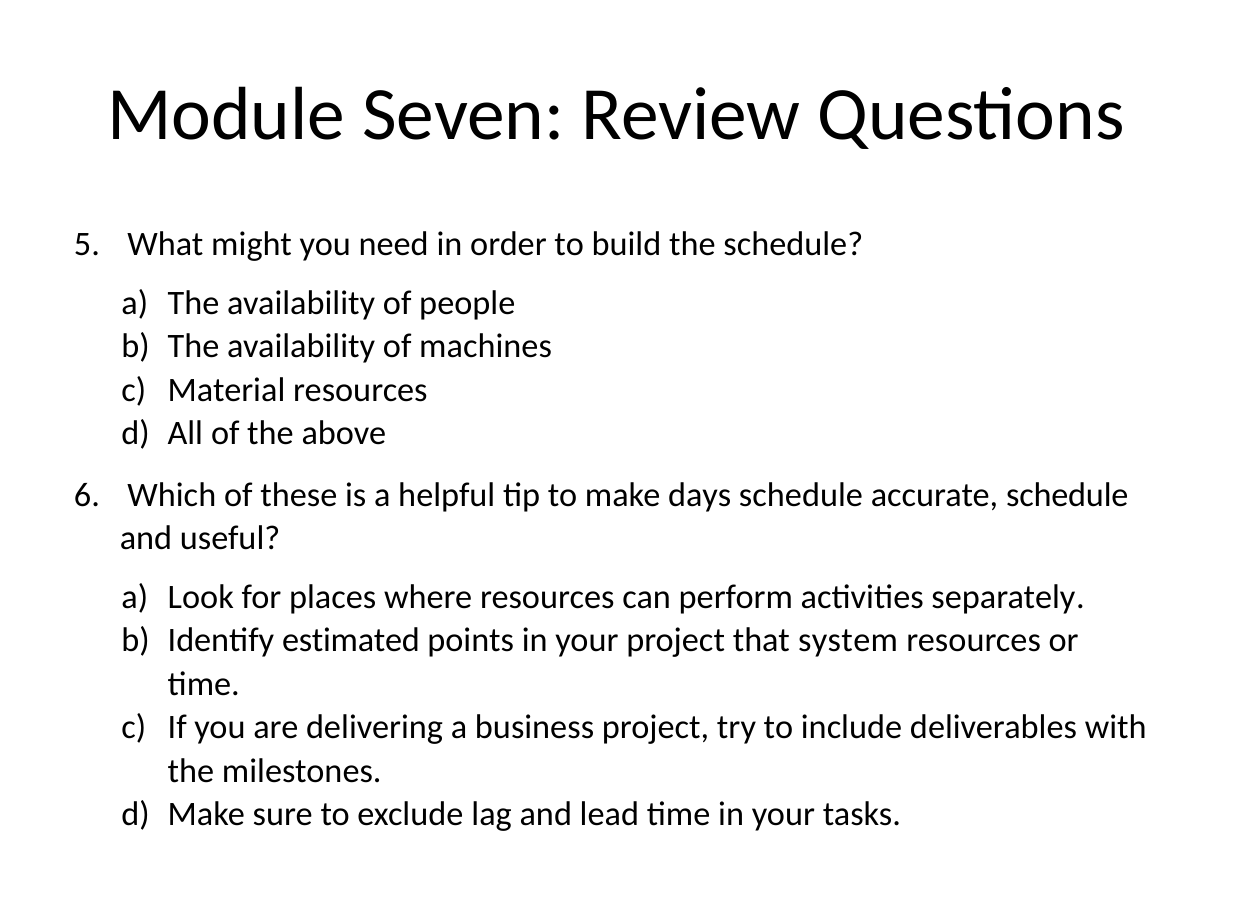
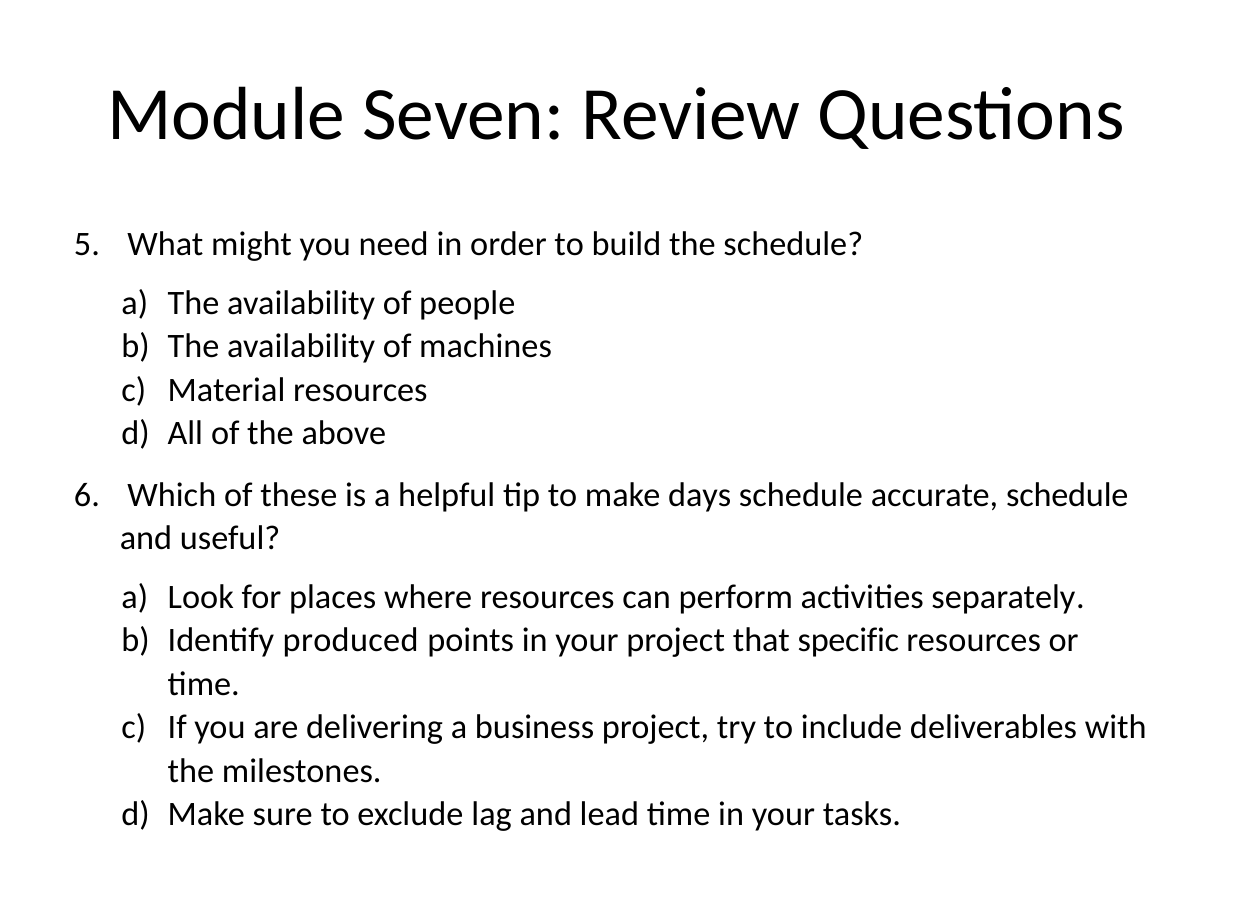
estimated: estimated -> produced
system: system -> specific
